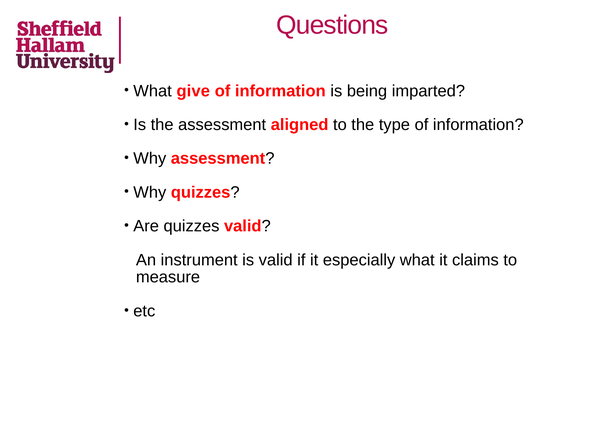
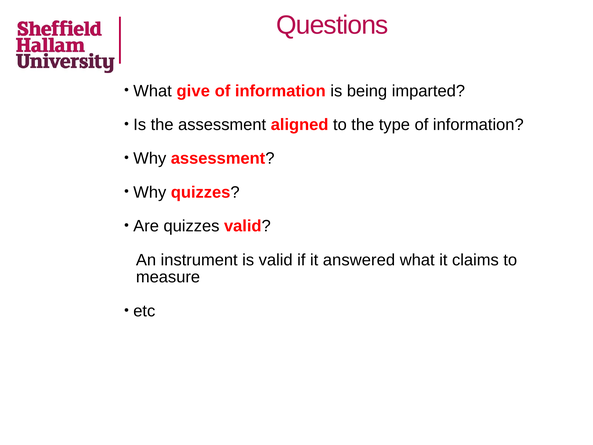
especially: especially -> answered
